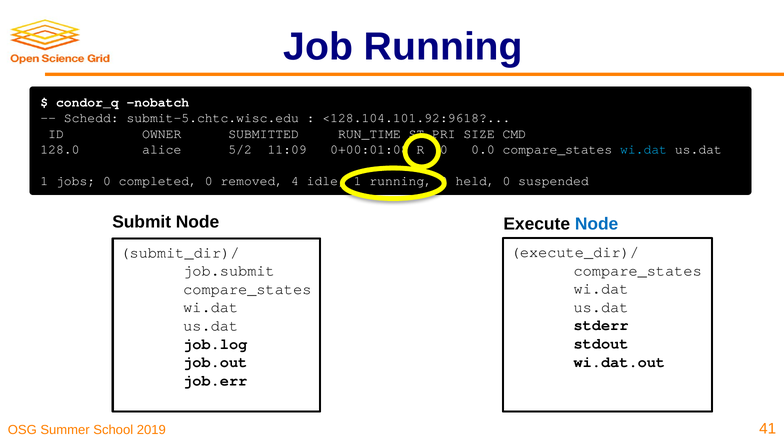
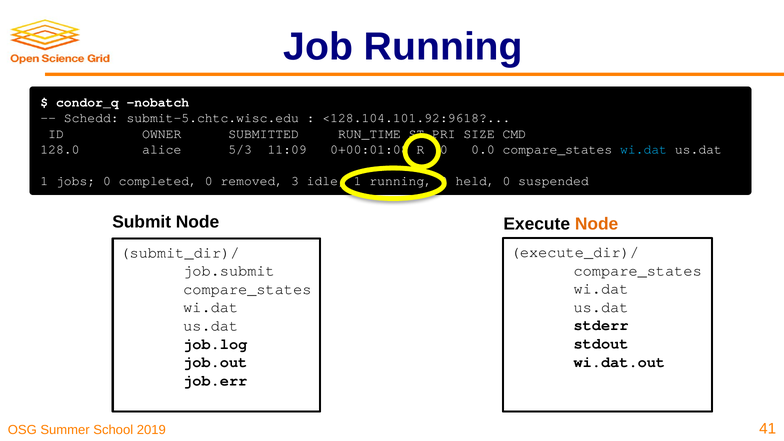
5/2: 5/2 -> 5/3
4: 4 -> 3
Node at (597, 224) colour: blue -> orange
